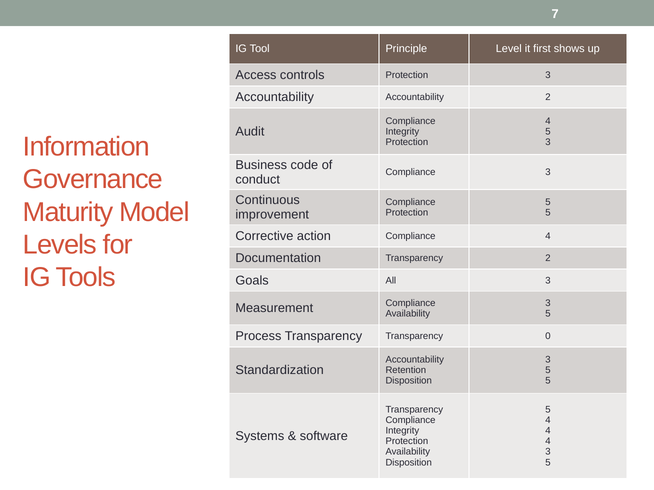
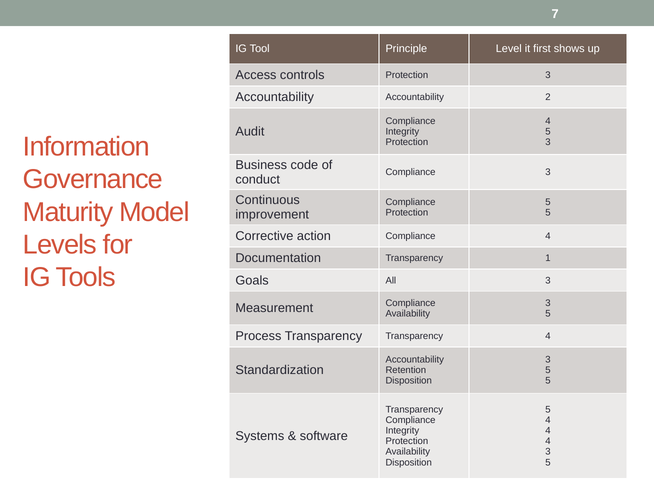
Transparency 2: 2 -> 1
Transparency 0: 0 -> 4
